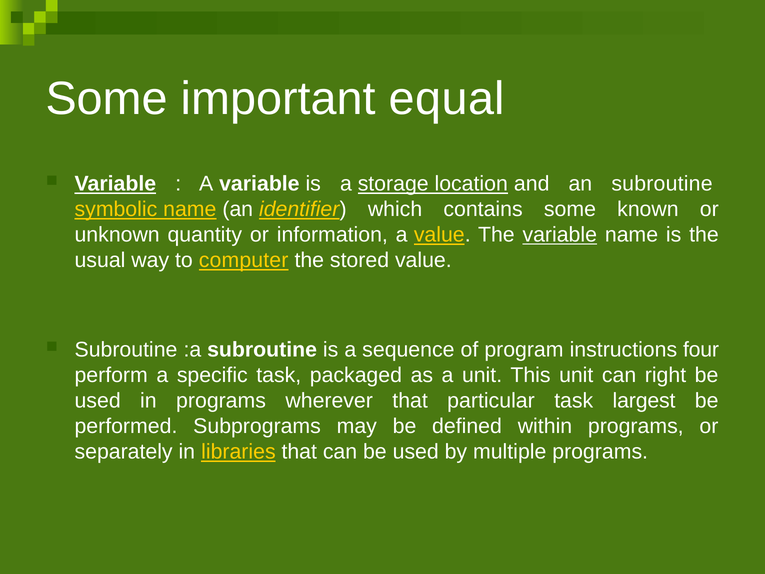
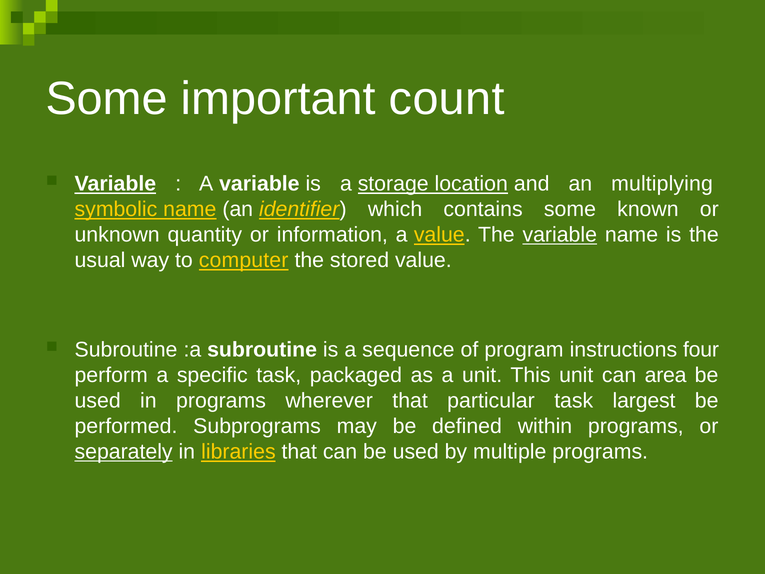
equal: equal -> count
an subroutine: subroutine -> multiplying
right: right -> area
separately underline: none -> present
